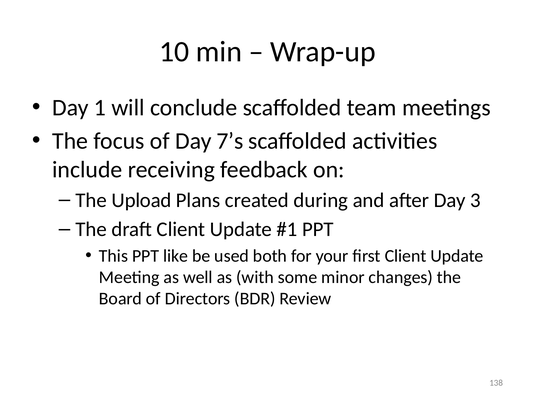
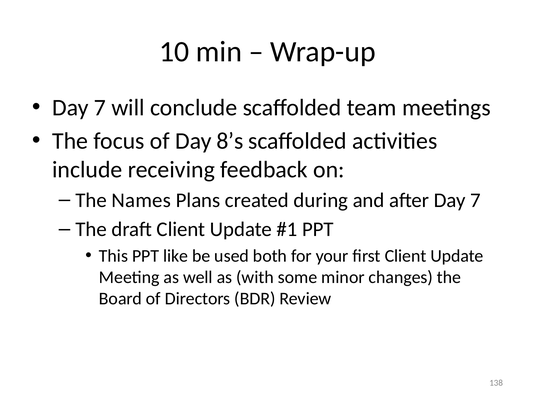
1 at (100, 108): 1 -> 7
7’s: 7’s -> 8’s
Upload: Upload -> Names
after Day 3: 3 -> 7
